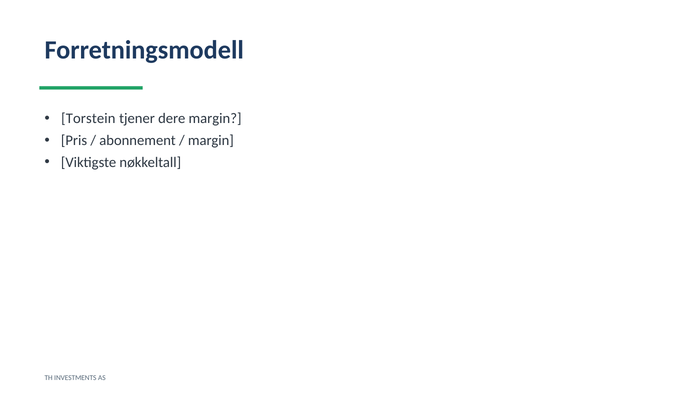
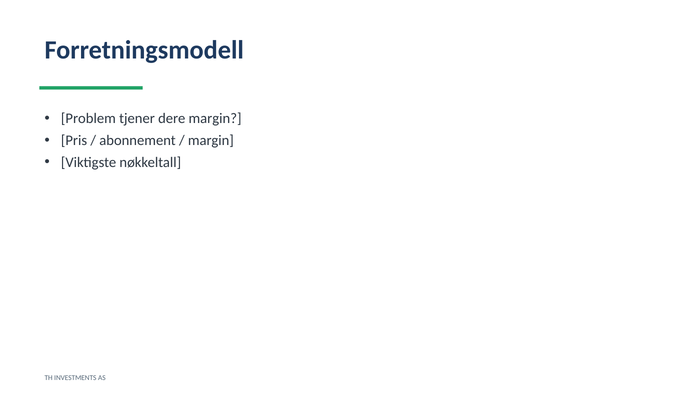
Torstein: Torstein -> Problem
